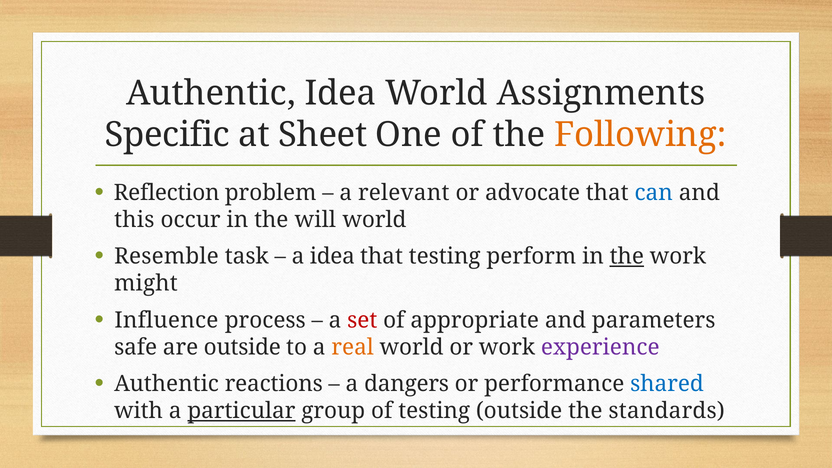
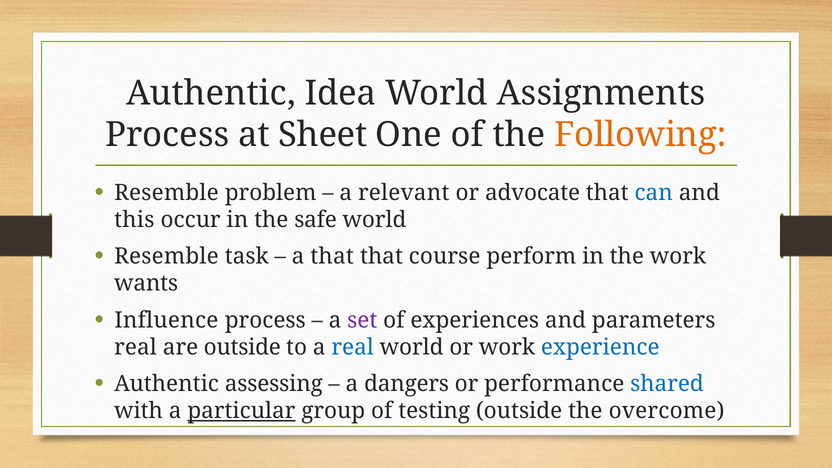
Specific at (167, 135): Specific -> Process
Reflection at (167, 193): Reflection -> Resemble
will: will -> safe
a idea: idea -> that
that testing: testing -> course
the at (627, 256) underline: present -> none
might: might -> wants
set colour: red -> purple
appropriate: appropriate -> experiences
safe at (136, 347): safe -> real
real at (353, 347) colour: orange -> blue
experience colour: purple -> blue
reactions: reactions -> assessing
standards: standards -> overcome
